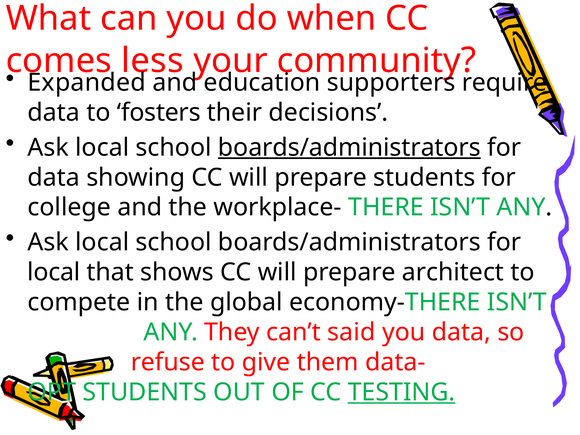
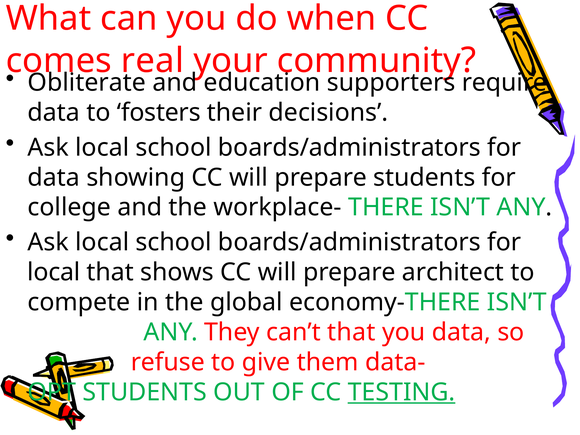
less: less -> real
Expanded: Expanded -> Obliterate
boards/administrators at (349, 147) underline: present -> none
can’t said: said -> that
